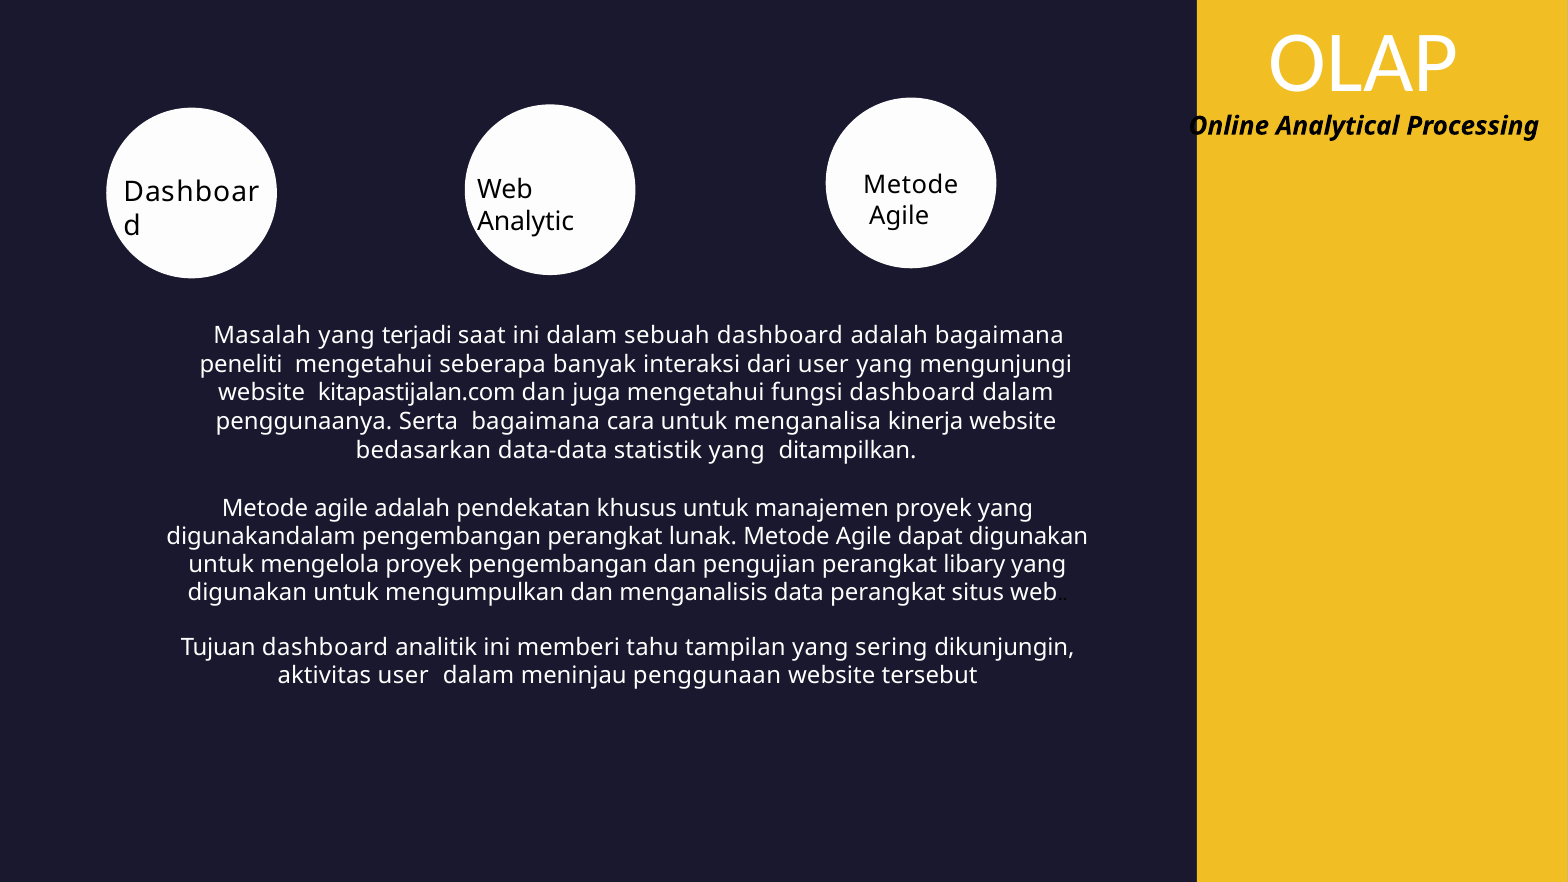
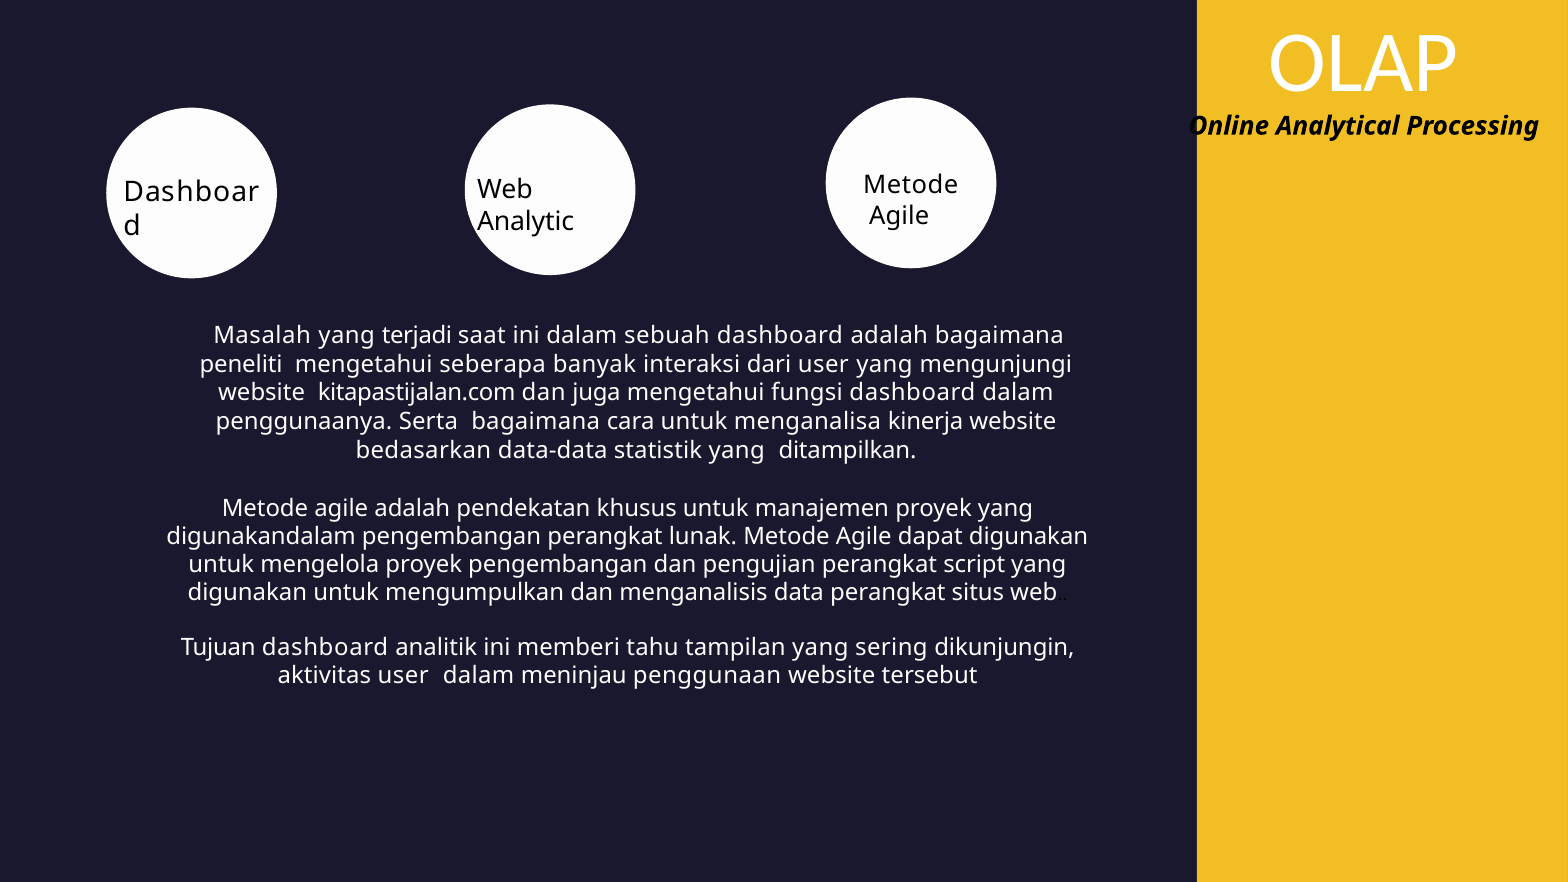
libary: libary -> script
